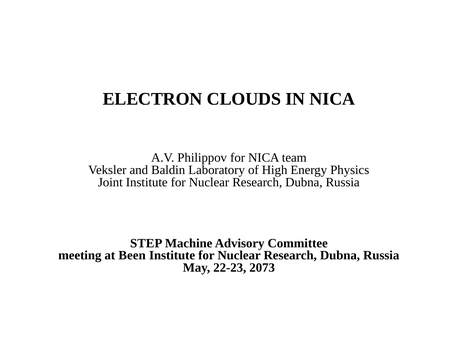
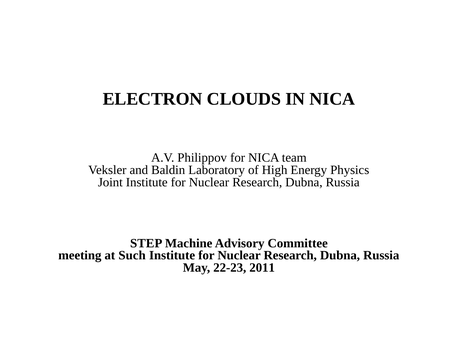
Been: Been -> Such
2073: 2073 -> 2011
